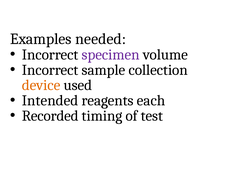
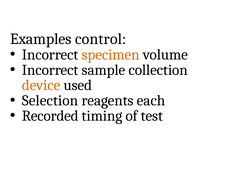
needed: needed -> control
specimen colour: purple -> orange
Intended: Intended -> Selection
